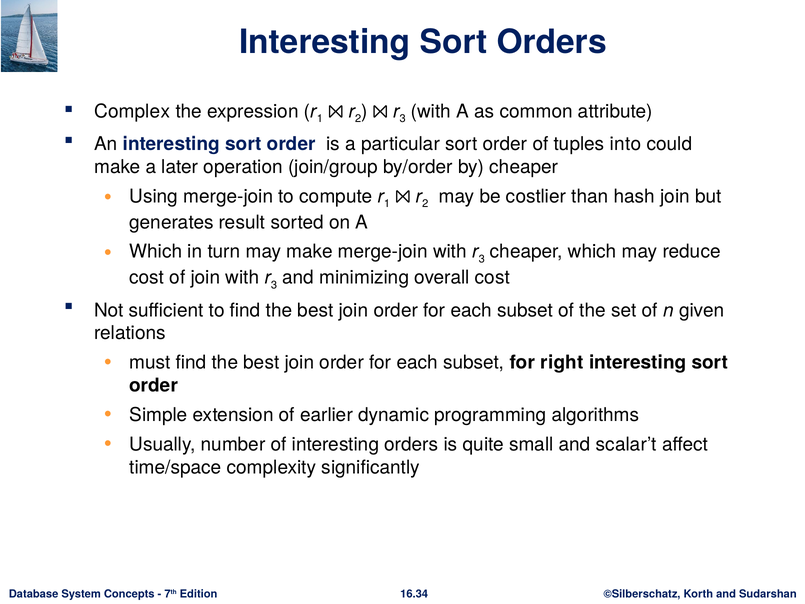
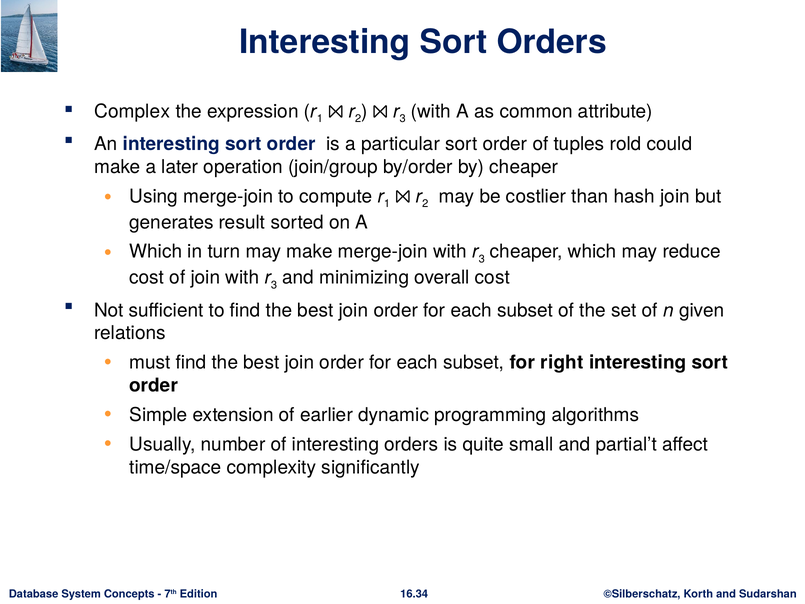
into: into -> rold
scalar’t: scalar’t -> partial’t
